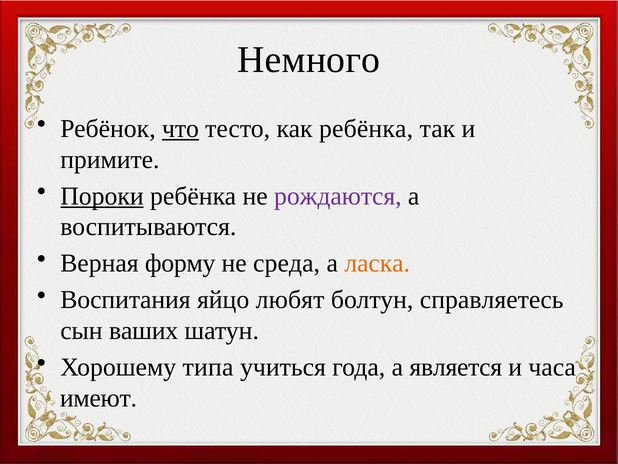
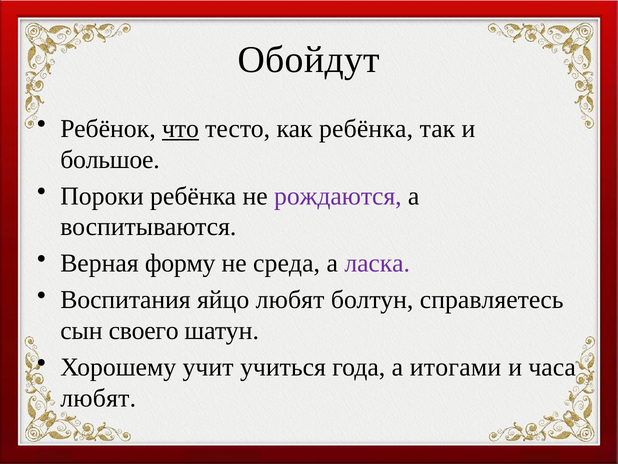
Немного: Немного -> Обойдут
примите: примите -> большое
Пороки underline: present -> none
ласка colour: orange -> purple
ваших: ваших -> своего
типа: типа -> учит
является: является -> итогами
имеют at (98, 398): имеют -> любят
